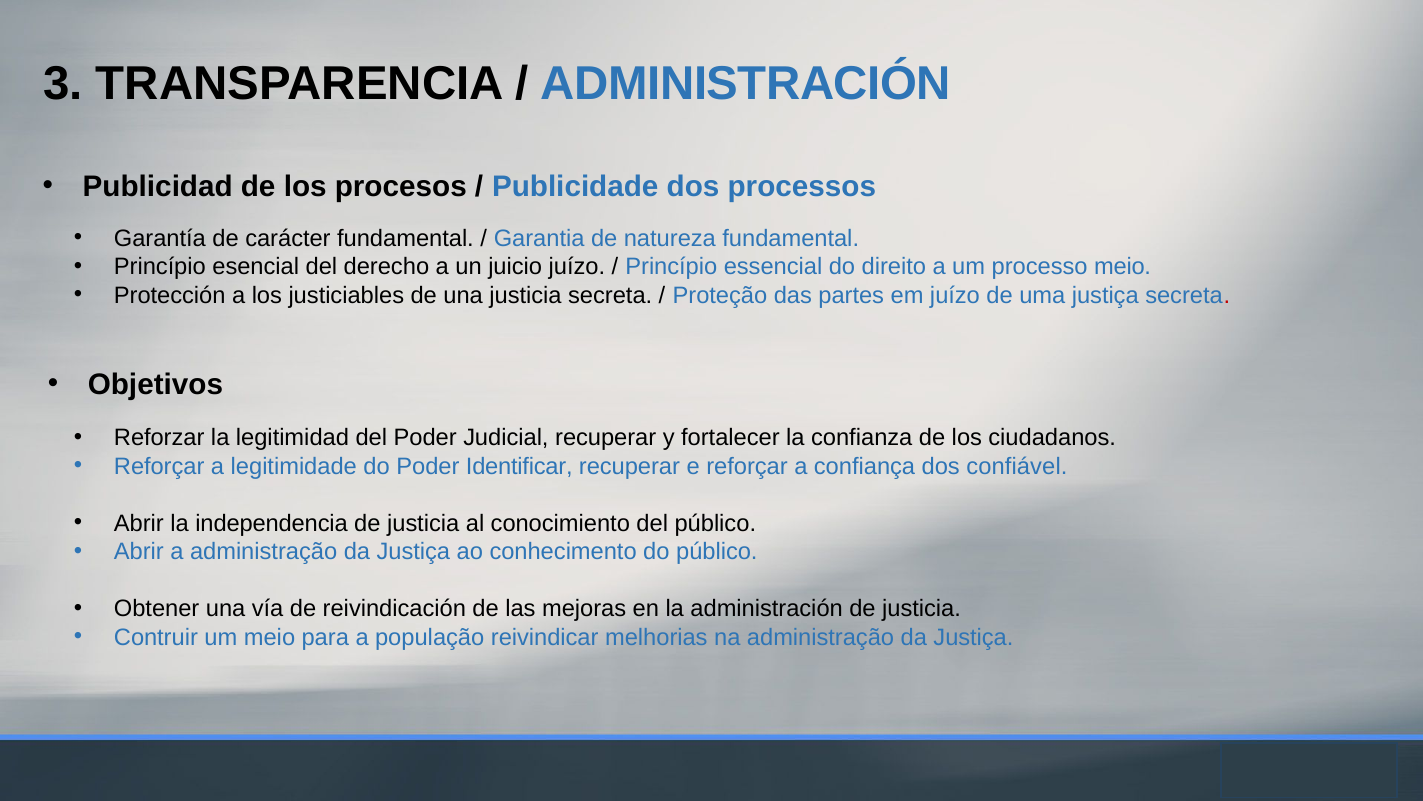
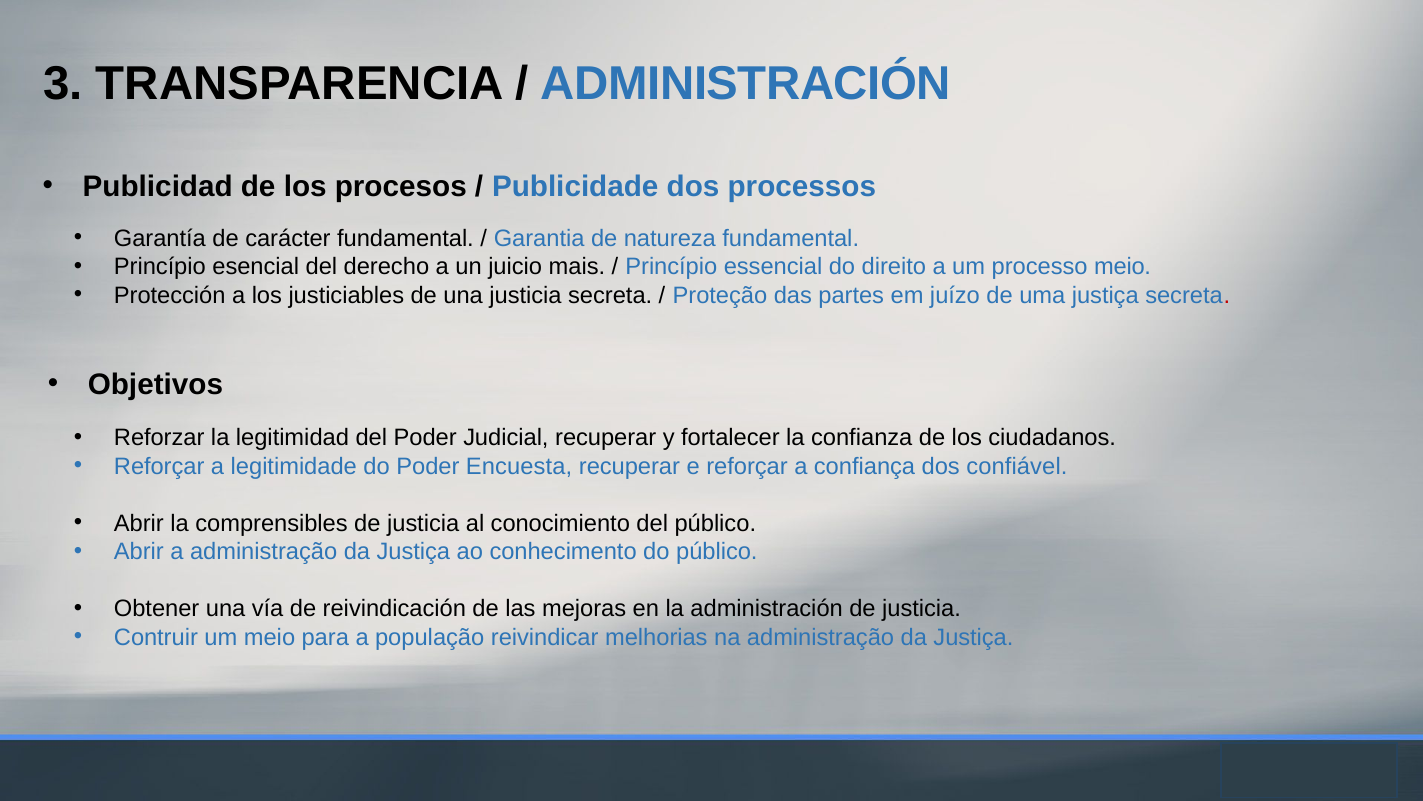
juicio juízo: juízo -> mais
Identificar: Identificar -> Encuesta
independencia: independencia -> comprensibles
